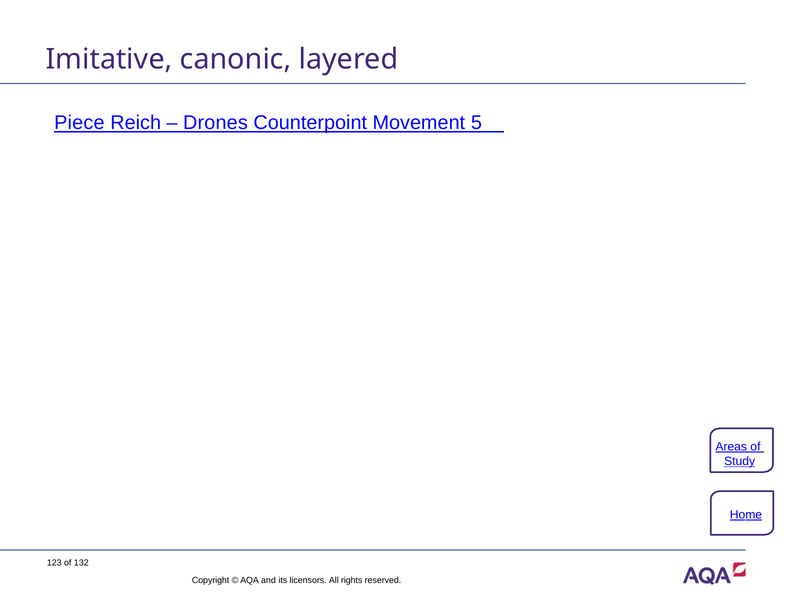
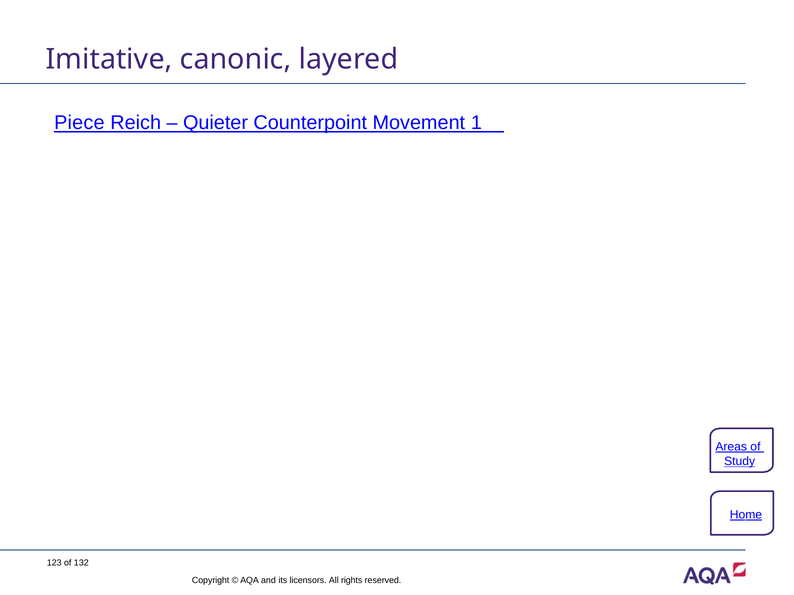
Drones: Drones -> Quieter
5: 5 -> 1
